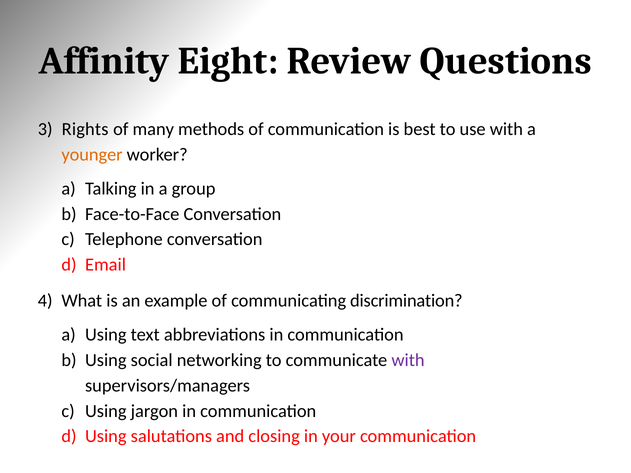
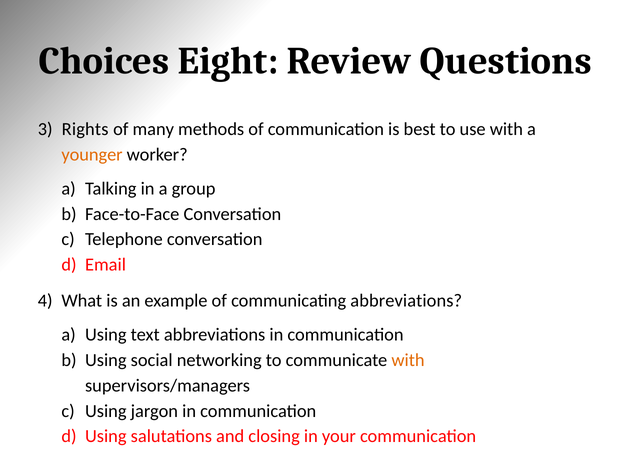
Affinity: Affinity -> Choices
communicating discrimination: discrimination -> abbreviations
with at (408, 360) colour: purple -> orange
